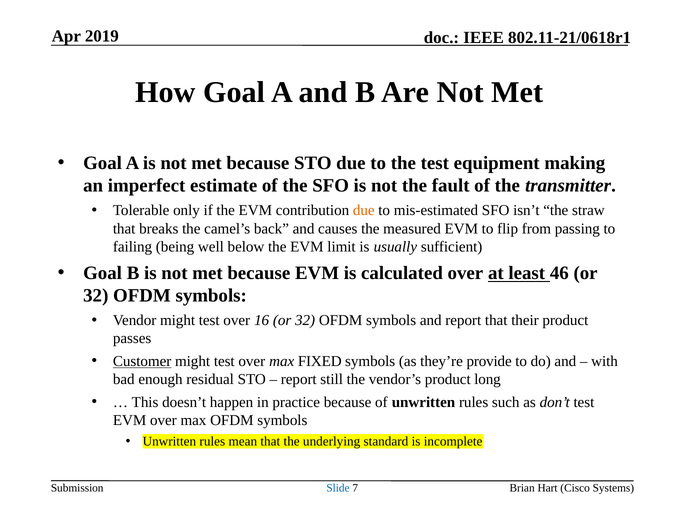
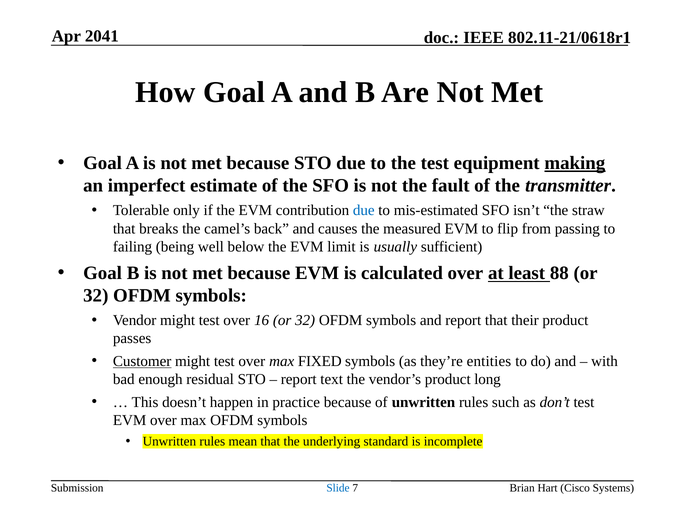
2019: 2019 -> 2041
making underline: none -> present
due at (364, 211) colour: orange -> blue
46: 46 -> 88
provide: provide -> entities
still: still -> text
